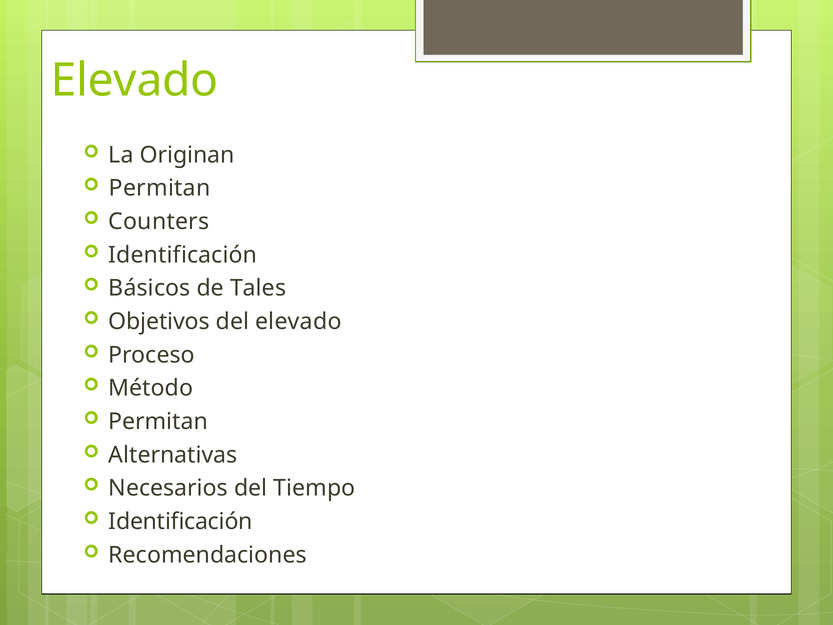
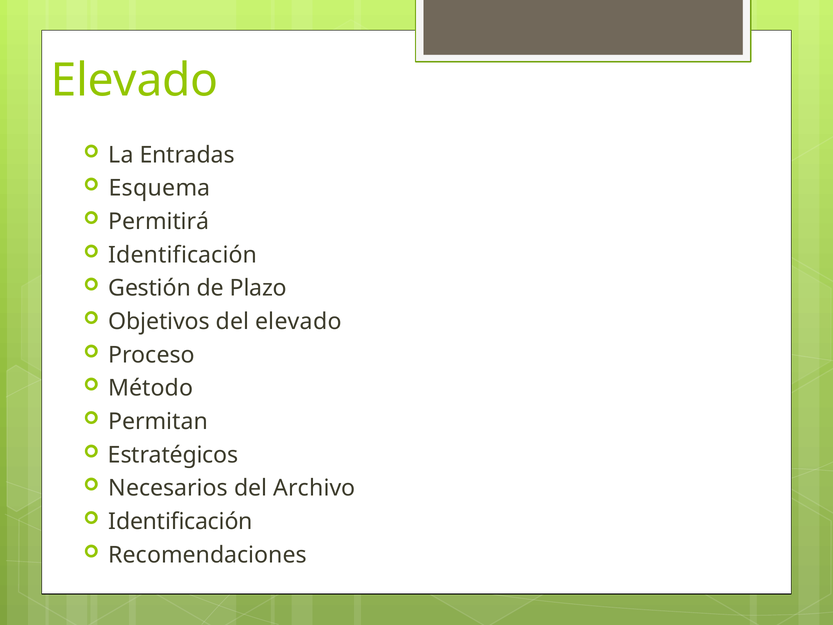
Originan: Originan -> Entradas
Permitan at (160, 188): Permitan -> Esquema
Counters: Counters -> Permitirá
Básicos: Básicos -> Gestión
Tales: Tales -> Plazo
Alternativas: Alternativas -> Estratégicos
Tiempo: Tiempo -> Archivo
